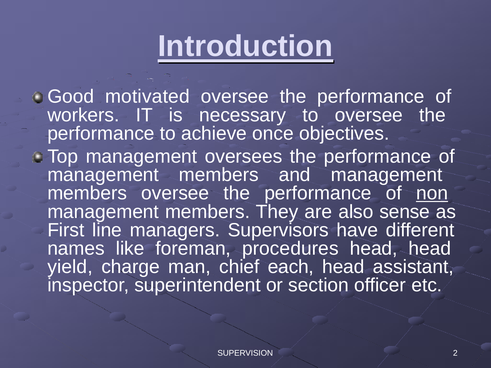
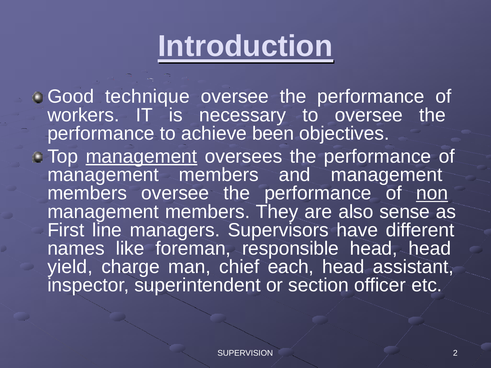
motivated: motivated -> technique
once: once -> been
management at (141, 156) underline: none -> present
procedures: procedures -> responsible
